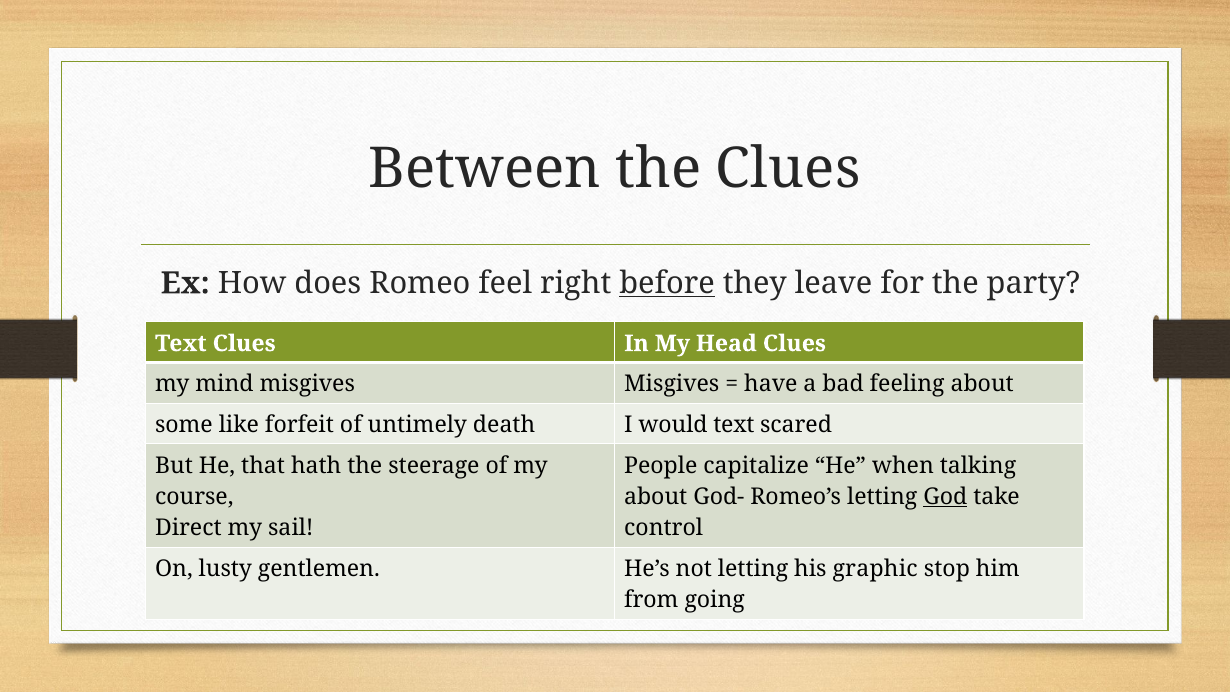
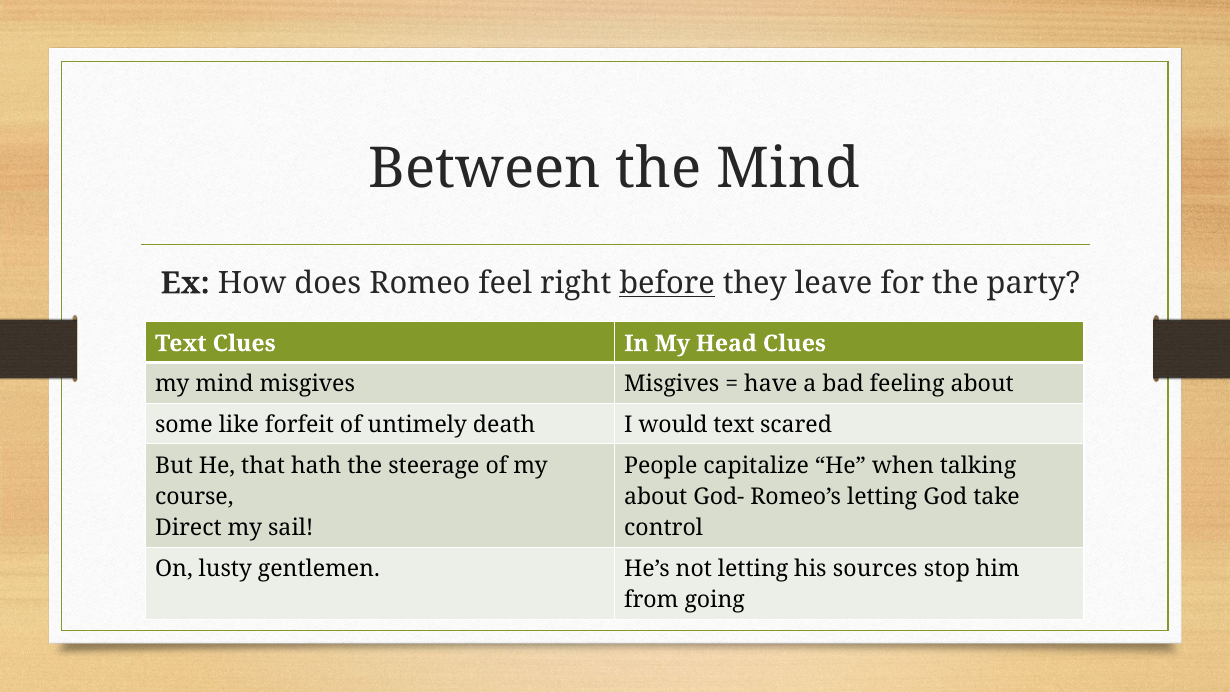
the Clues: Clues -> Mind
God underline: present -> none
graphic: graphic -> sources
